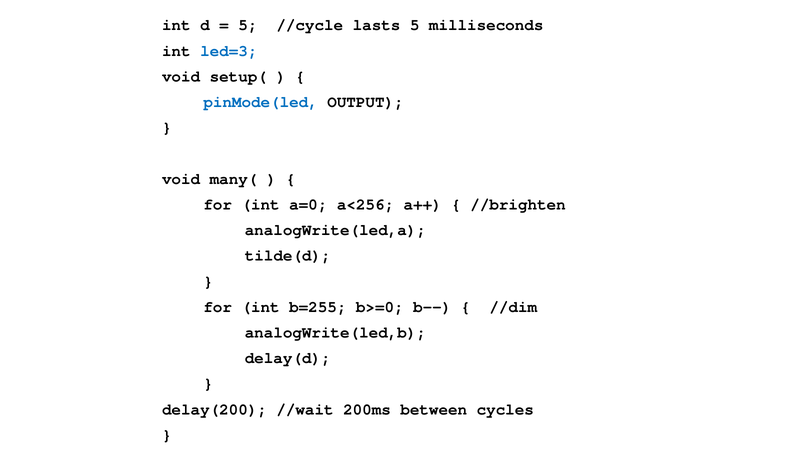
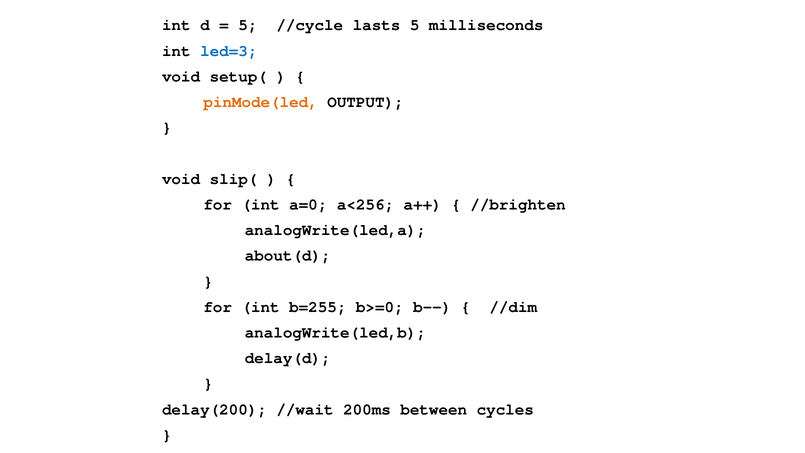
pinMode(led colour: blue -> orange
many(: many( -> slip(
tilde(d: tilde(d -> about(d
